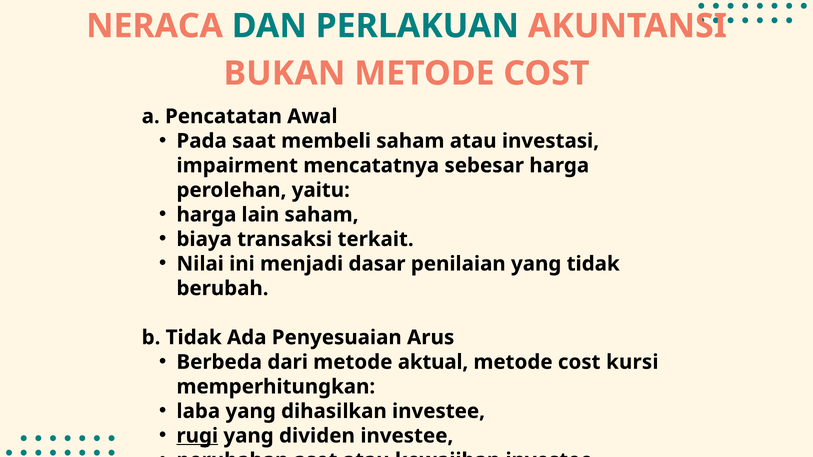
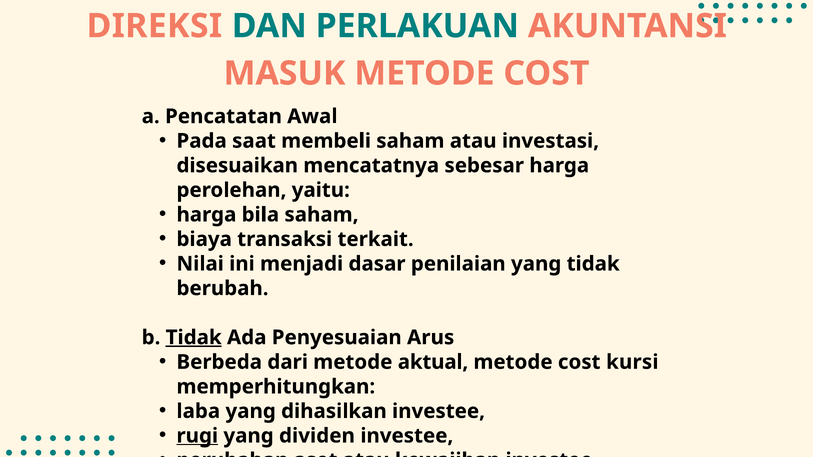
NERACA: NERACA -> DIREKSI
BUKAN: BUKAN -> MASUK
impairment: impairment -> disesuaikan
lain: lain -> bila
Tidak at (194, 338) underline: none -> present
